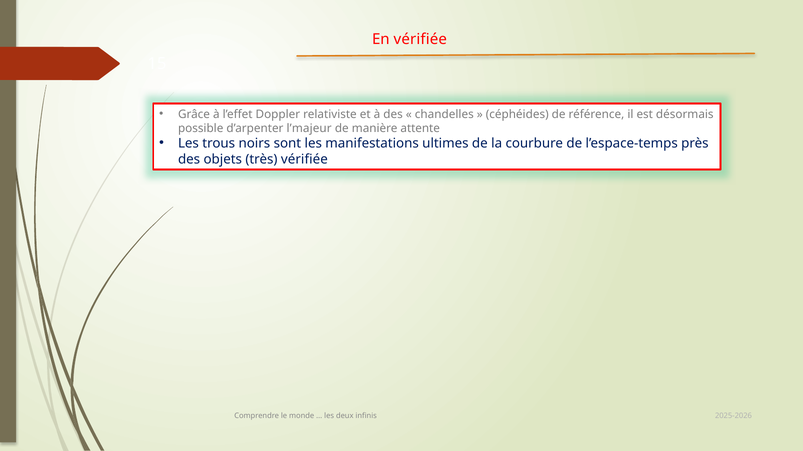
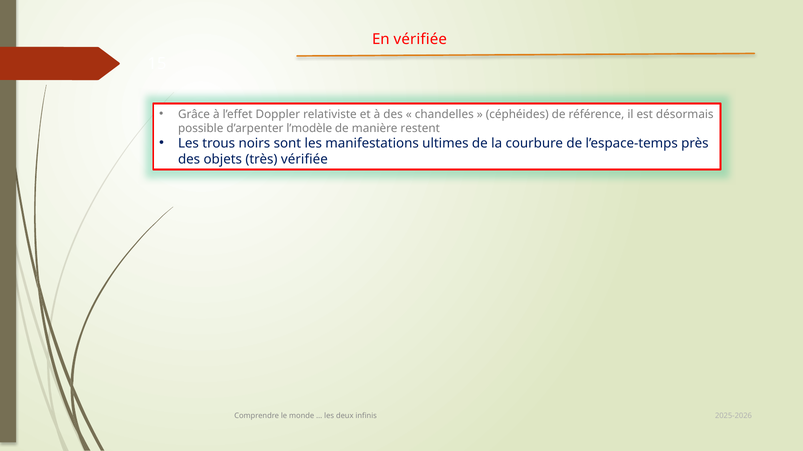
l’majeur: l’majeur -> l’modèle
attente: attente -> restent
